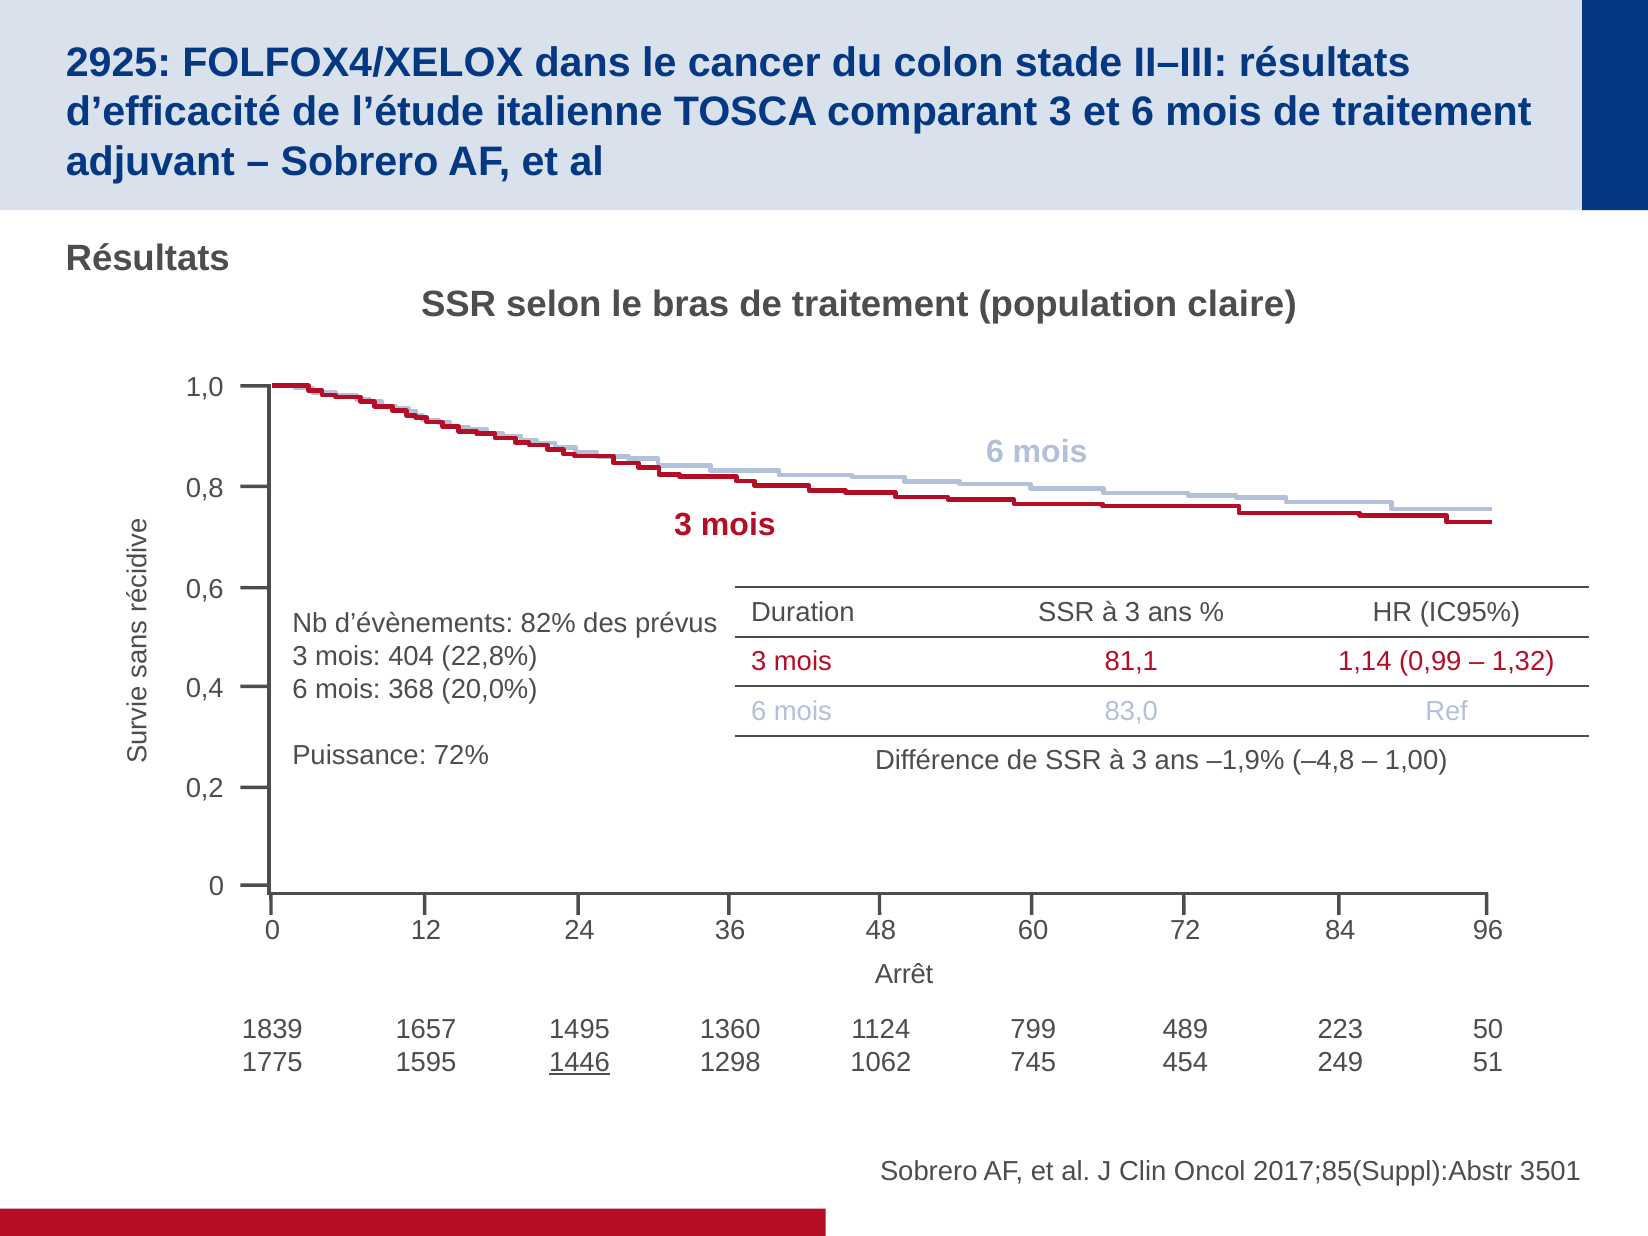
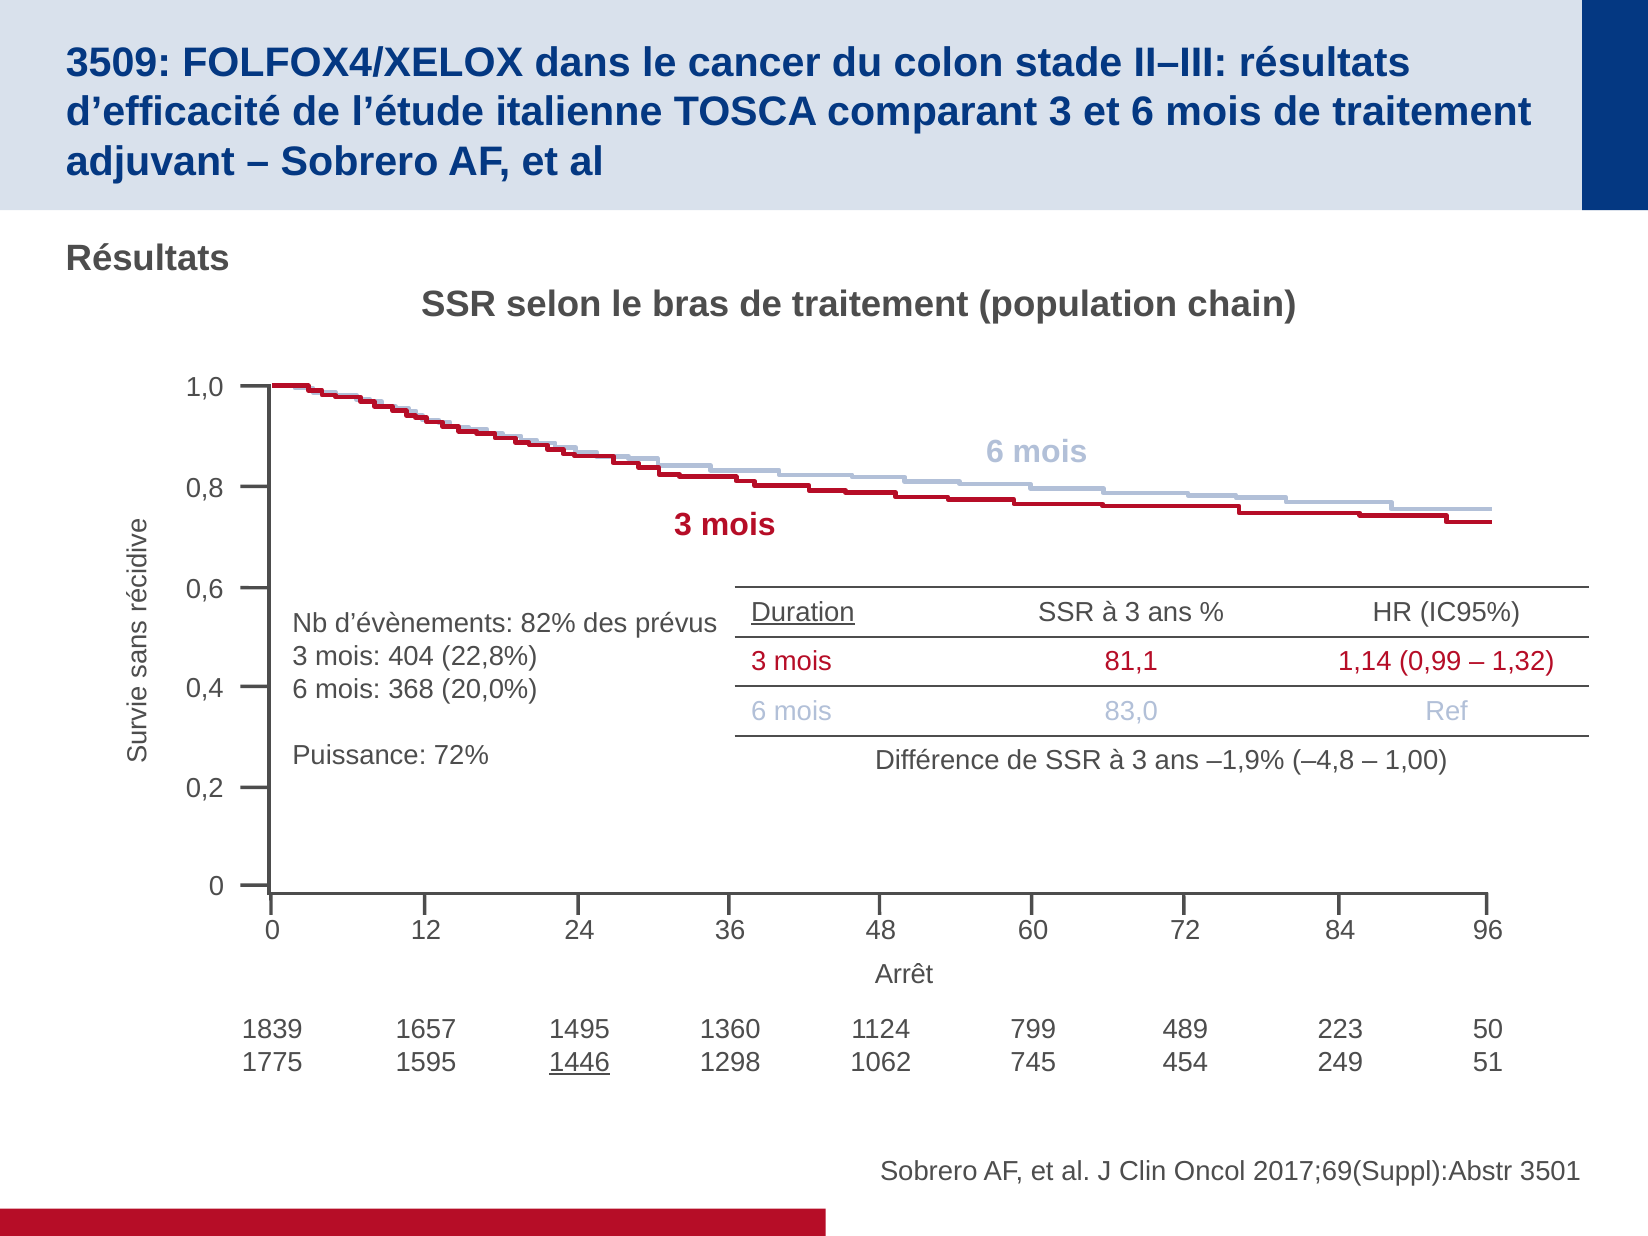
2925: 2925 -> 3509
claire: claire -> chain
Duration underline: none -> present
2017;85(Suppl):Abstr: 2017;85(Suppl):Abstr -> 2017;69(Suppl):Abstr
